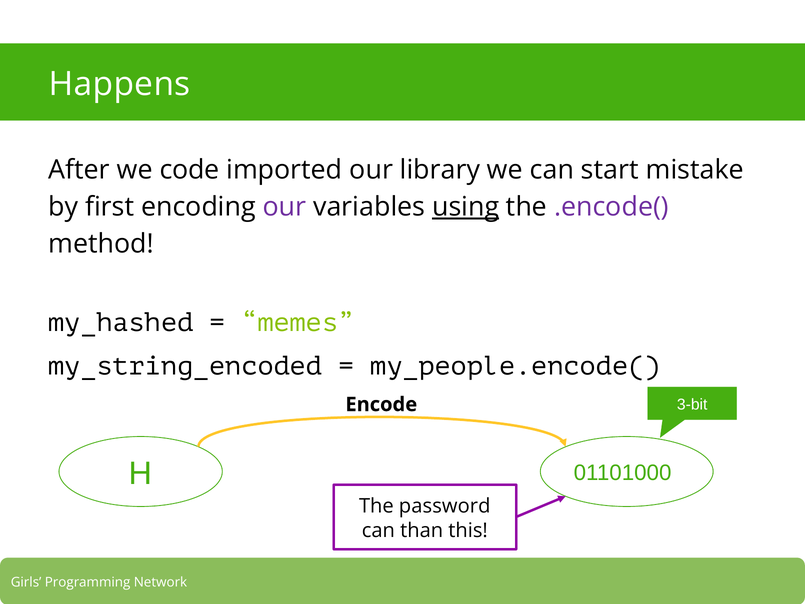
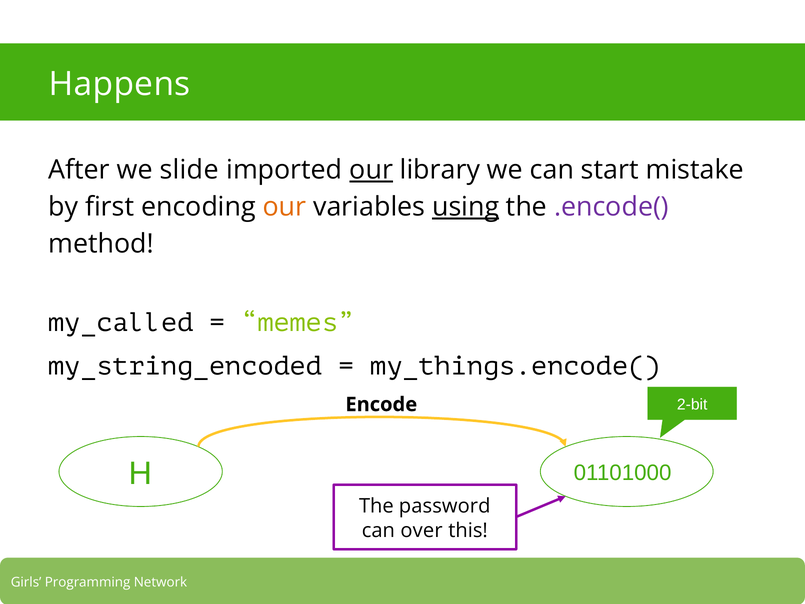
code: code -> slide
our at (371, 170) underline: none -> present
our at (284, 207) colour: purple -> orange
my_hashed: my_hashed -> my_called
my_people.encode(: my_people.encode( -> my_things.encode(
3-bit: 3-bit -> 2-bit
than: than -> over
